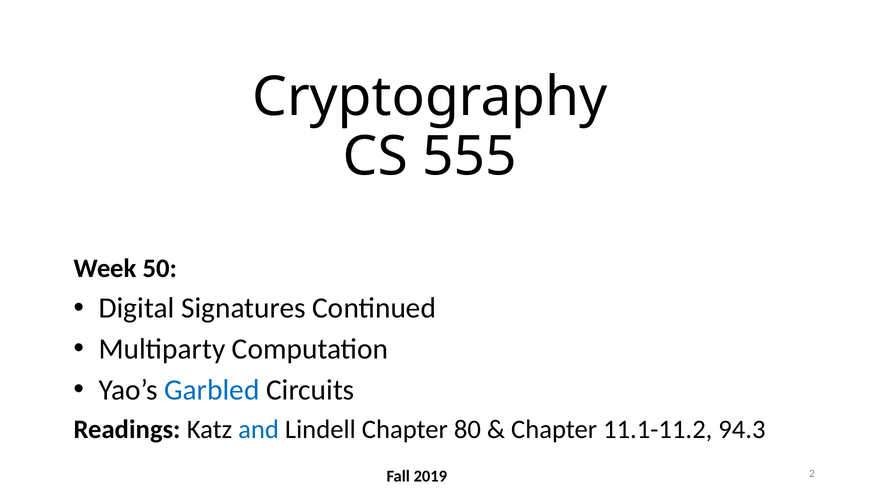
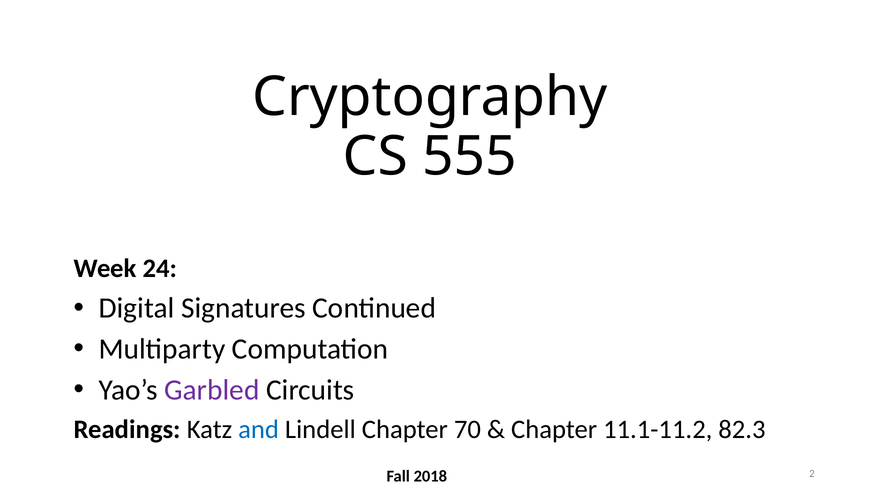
50: 50 -> 24
Garbled colour: blue -> purple
80: 80 -> 70
94.3: 94.3 -> 82.3
2019: 2019 -> 2018
